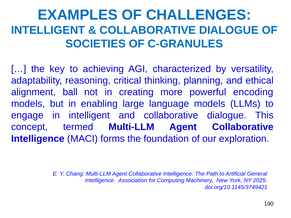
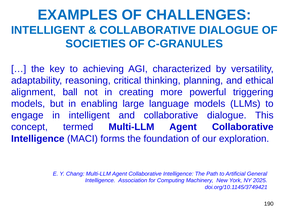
encoding: encoding -> triggering
